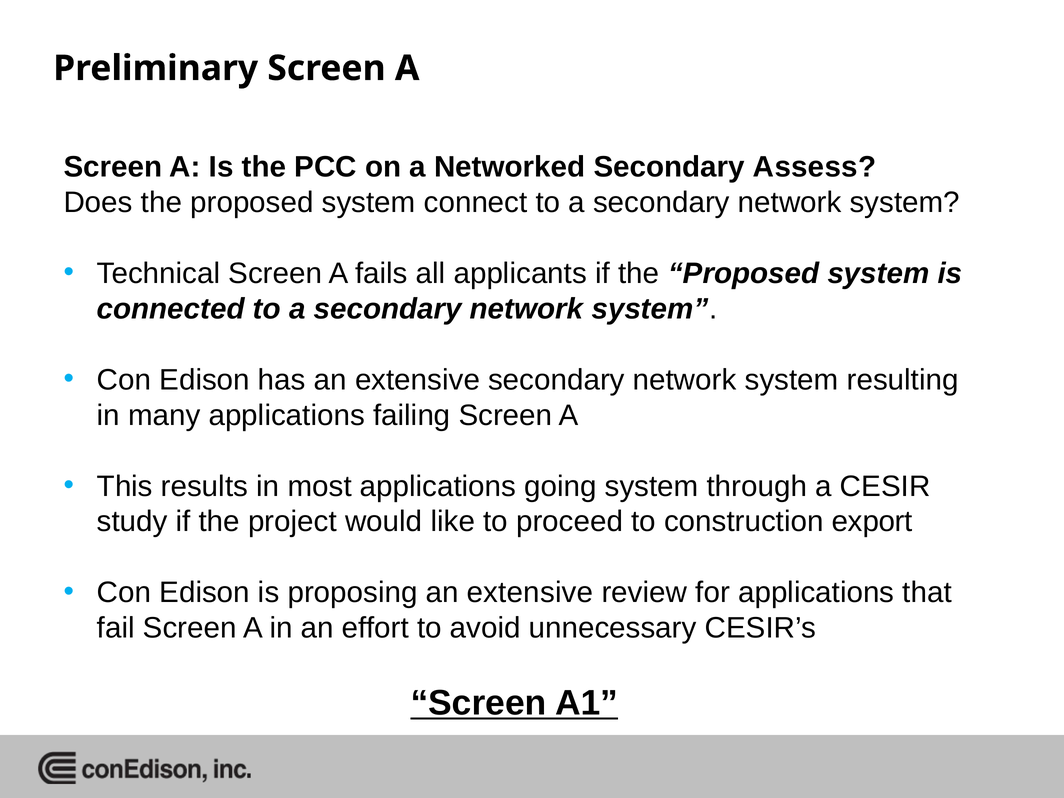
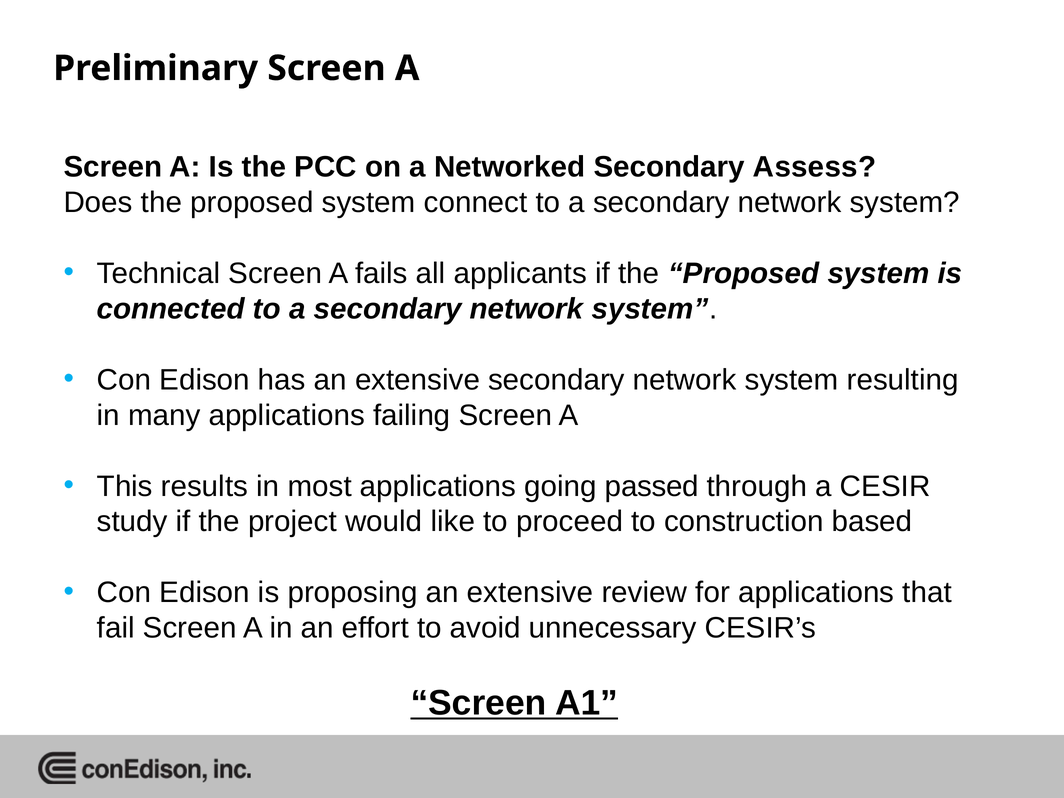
going system: system -> passed
export: export -> based
